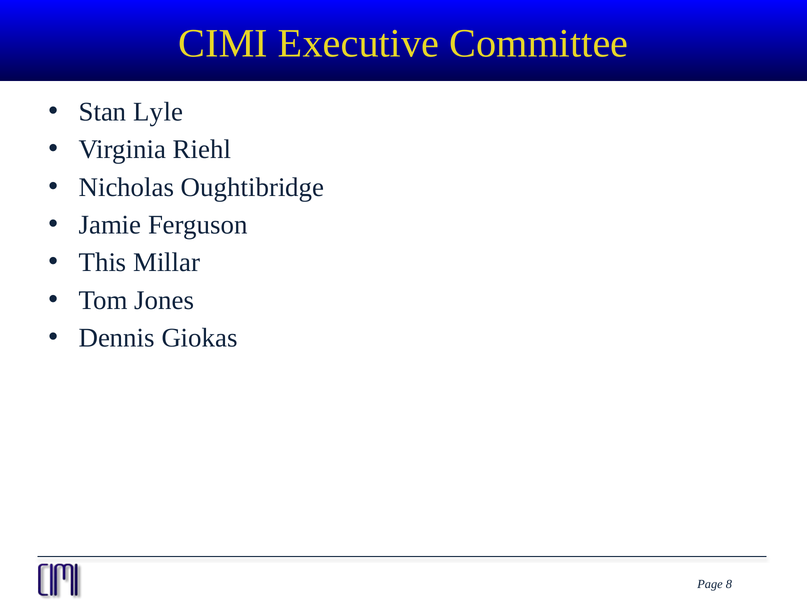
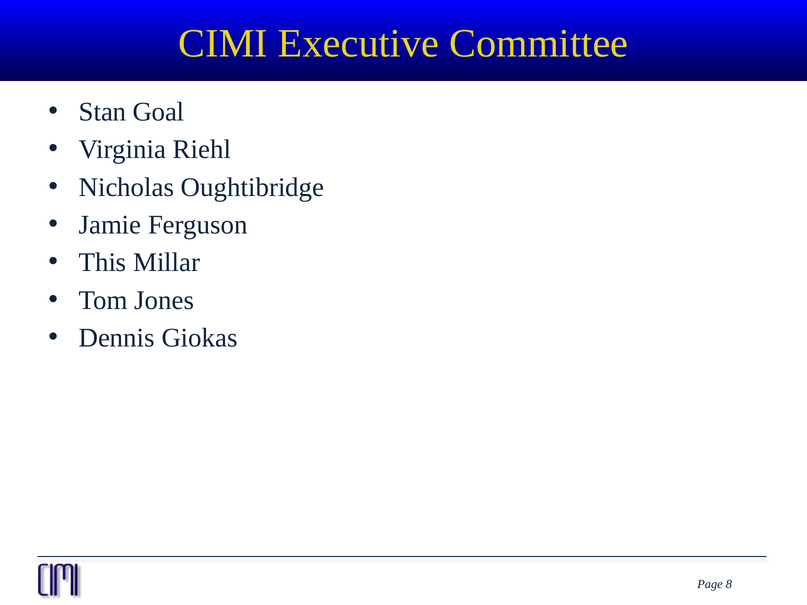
Lyle: Lyle -> Goal
